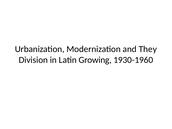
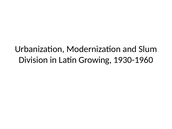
They: They -> Slum
